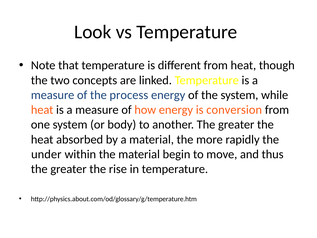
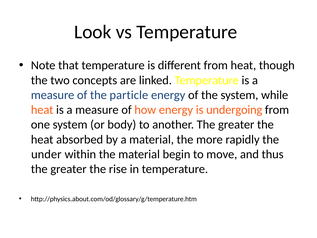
process: process -> particle
conversion: conversion -> undergoing
